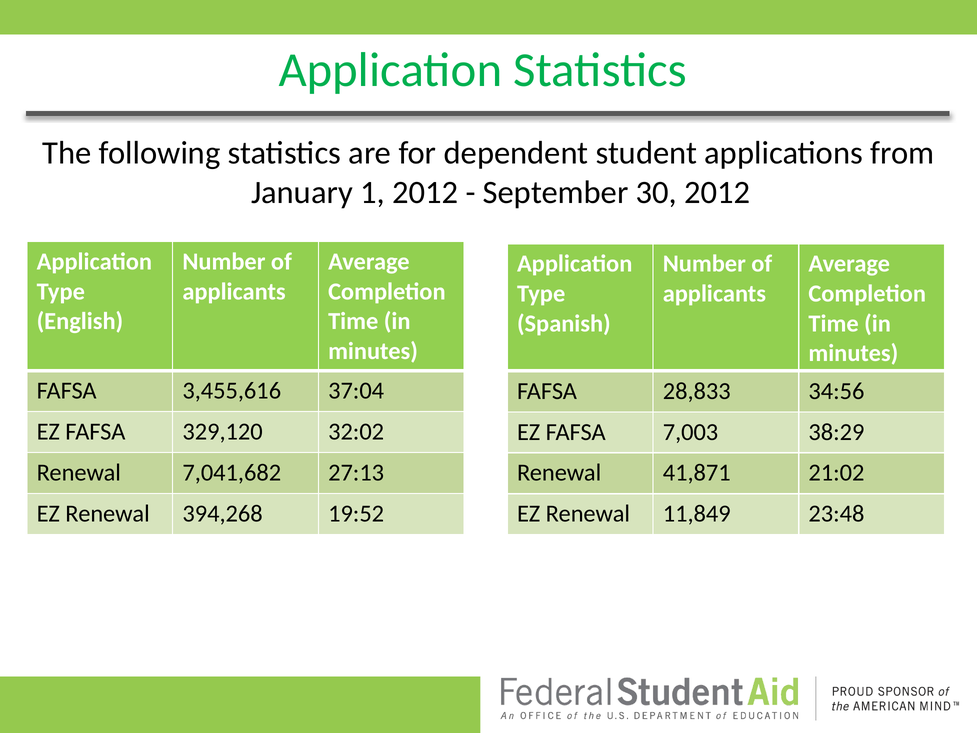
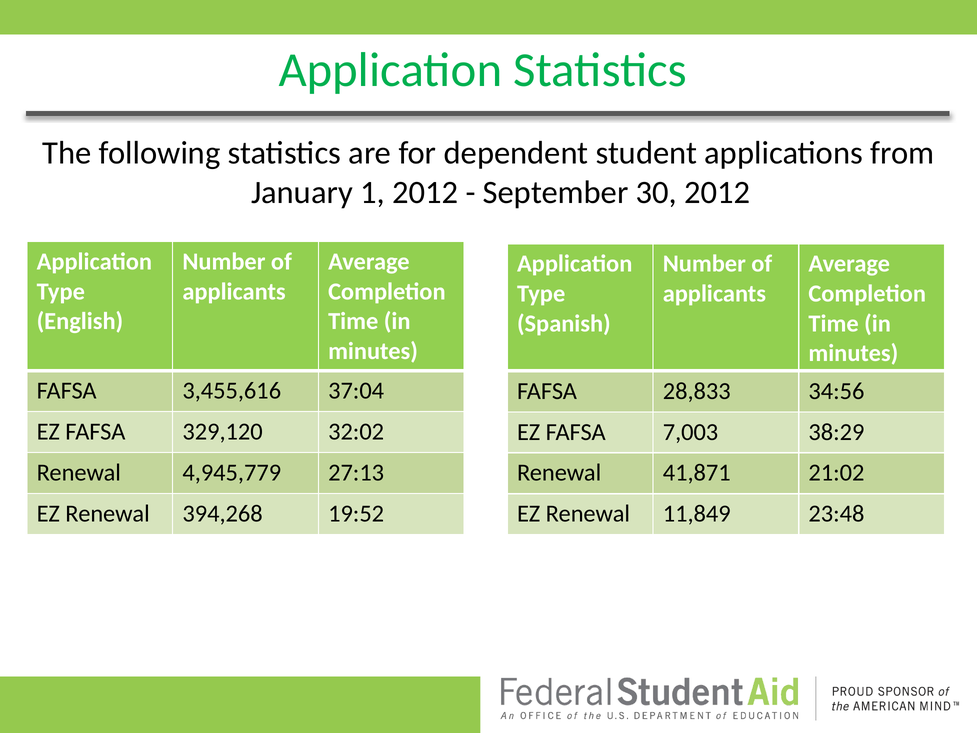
7,041,682: 7,041,682 -> 4,945,779
